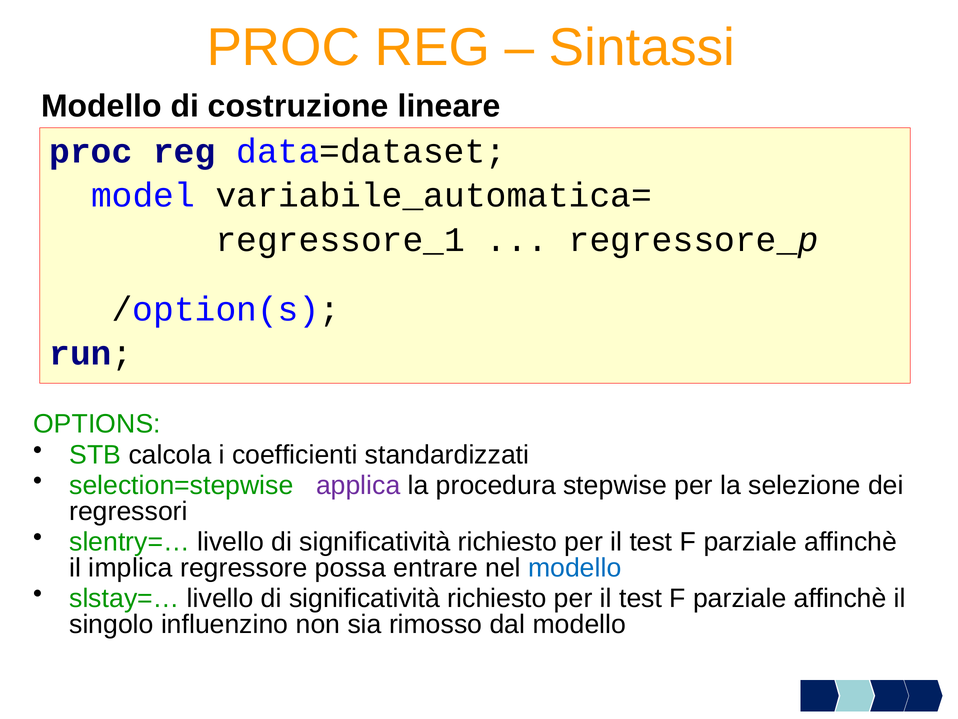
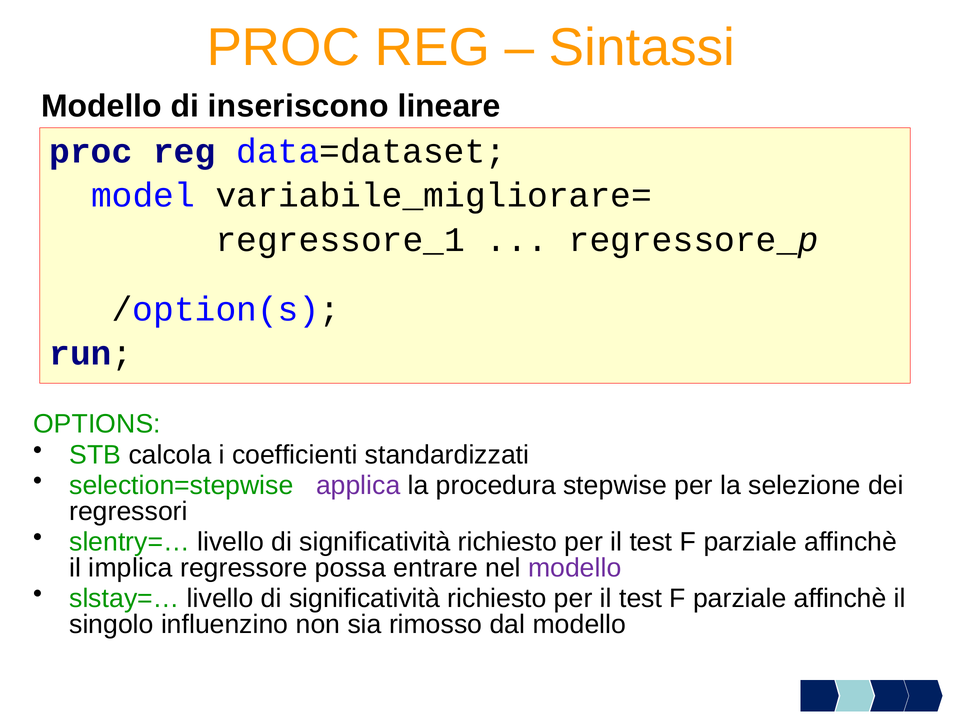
costruzione: costruzione -> inseriscono
variabile_automatica=: variabile_automatica= -> variabile_migliorare=
modello at (575, 567) colour: blue -> purple
